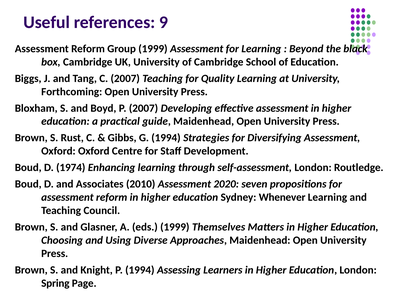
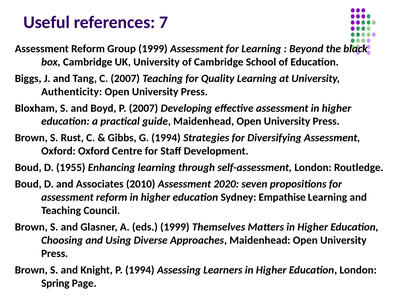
9: 9 -> 7
Forthcoming: Forthcoming -> Authenticity
1974: 1974 -> 1955
Whenever: Whenever -> Empathise
